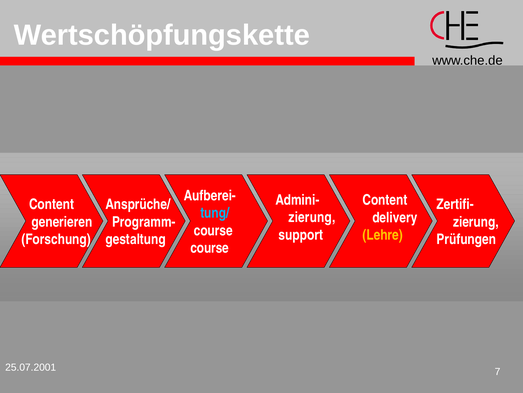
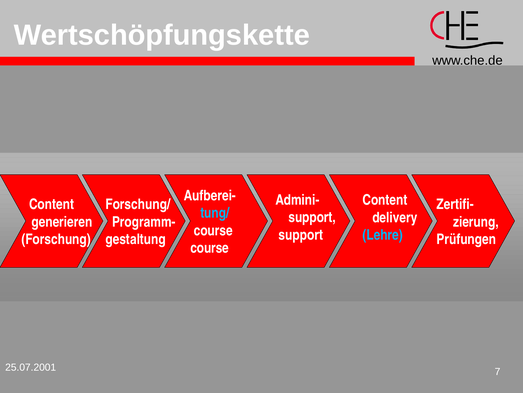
Ansprüche/: Ansprüche/ -> Forschung/
zierung at (312, 217): zierung -> support
Lehre colour: yellow -> light blue
